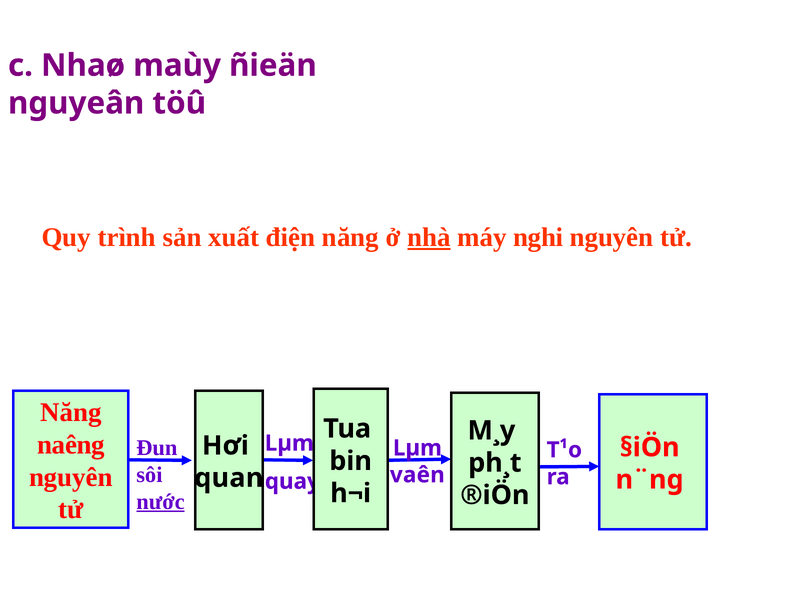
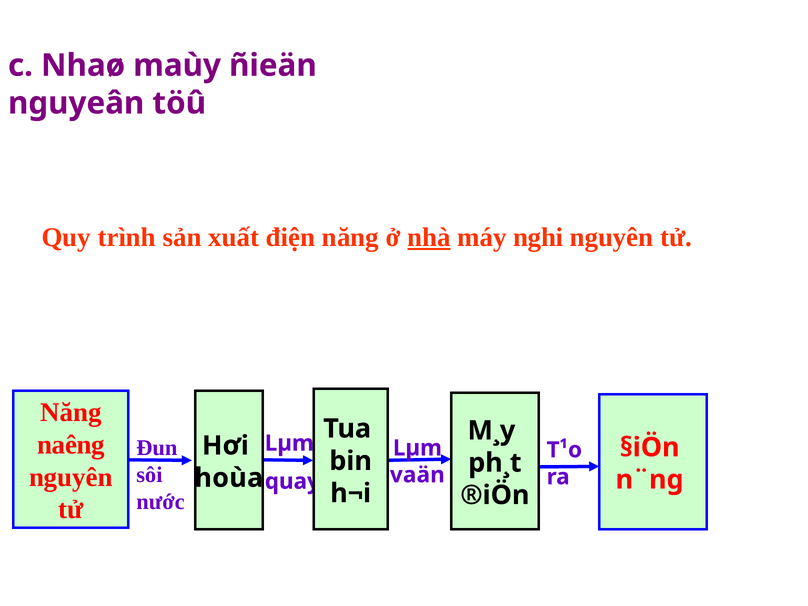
vaên: vaên -> vaän
quan: quan -> hoùa
nước underline: present -> none
